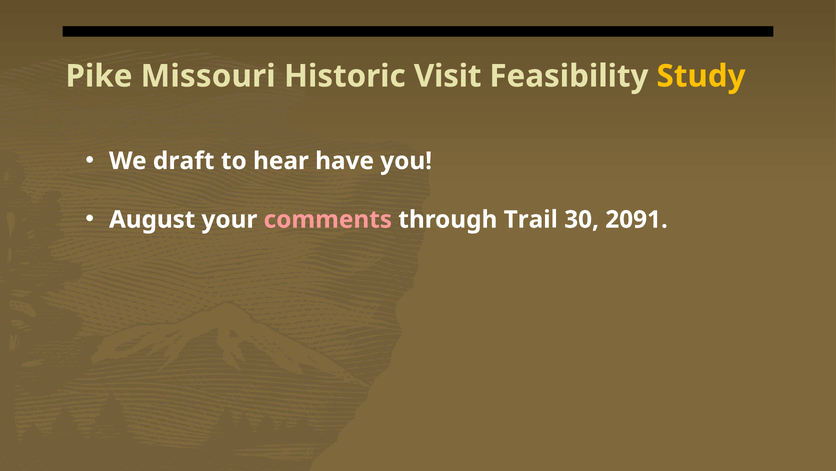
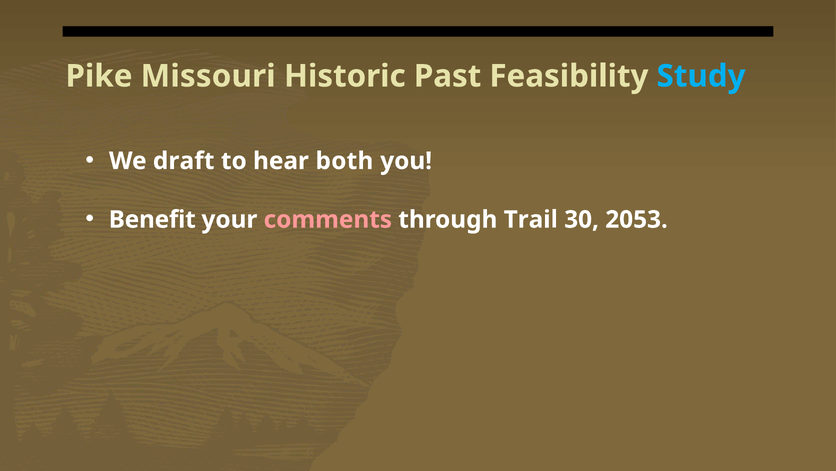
Visit: Visit -> Past
Study colour: yellow -> light blue
have: have -> both
August: August -> Benefit
2091: 2091 -> 2053
